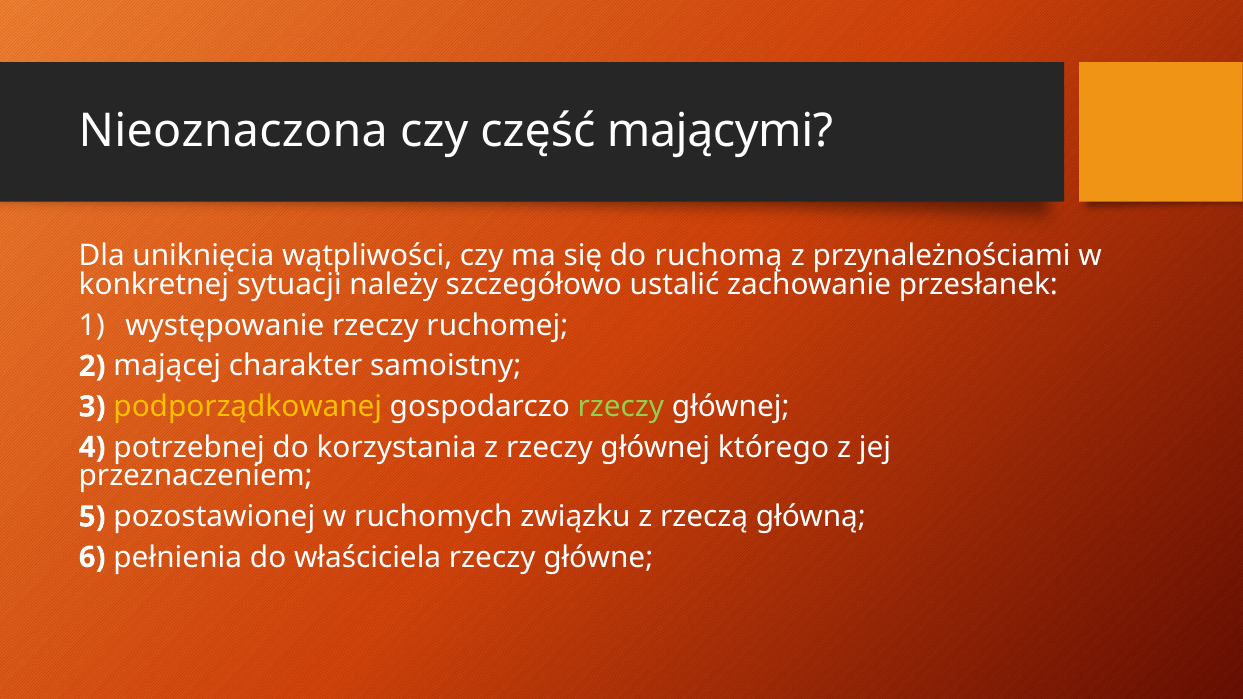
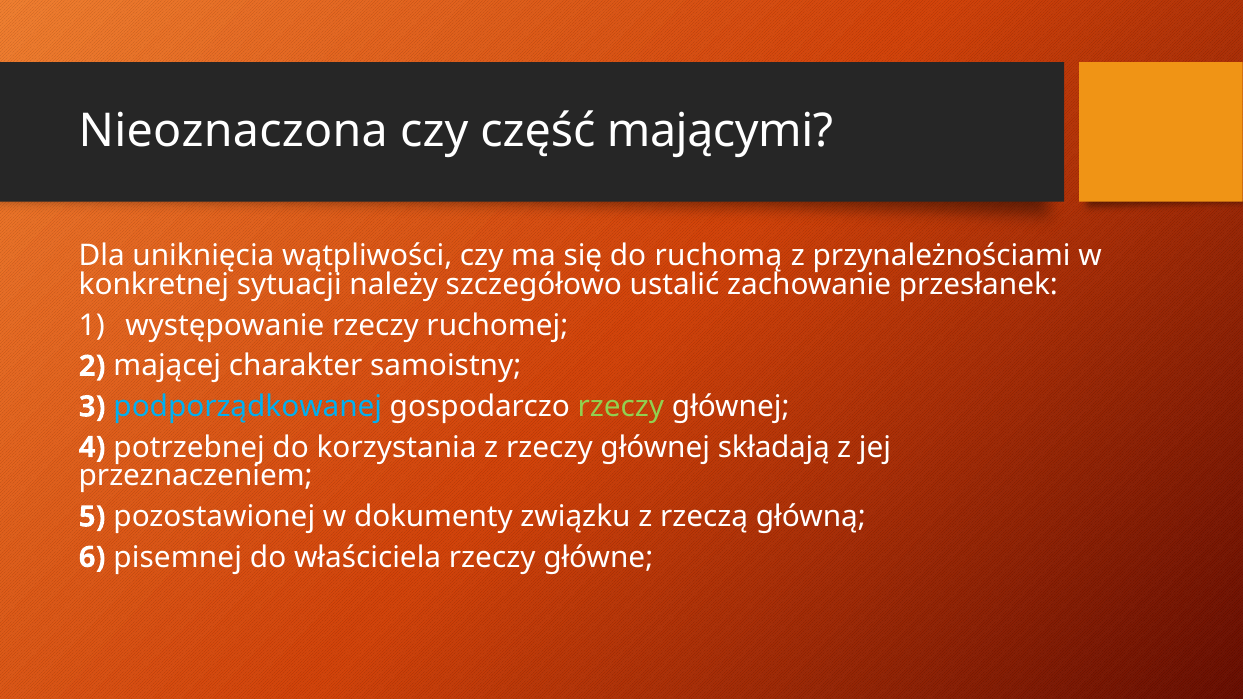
podporządkowanej colour: yellow -> light blue
którego: którego -> składają
ruchomych: ruchomych -> dokumenty
pełnienia: pełnienia -> pisemnej
